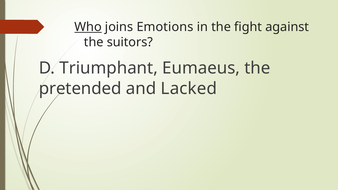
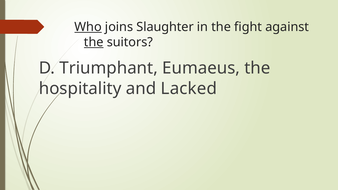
Emotions: Emotions -> Slaughter
the at (94, 42) underline: none -> present
pretended: pretended -> hospitality
